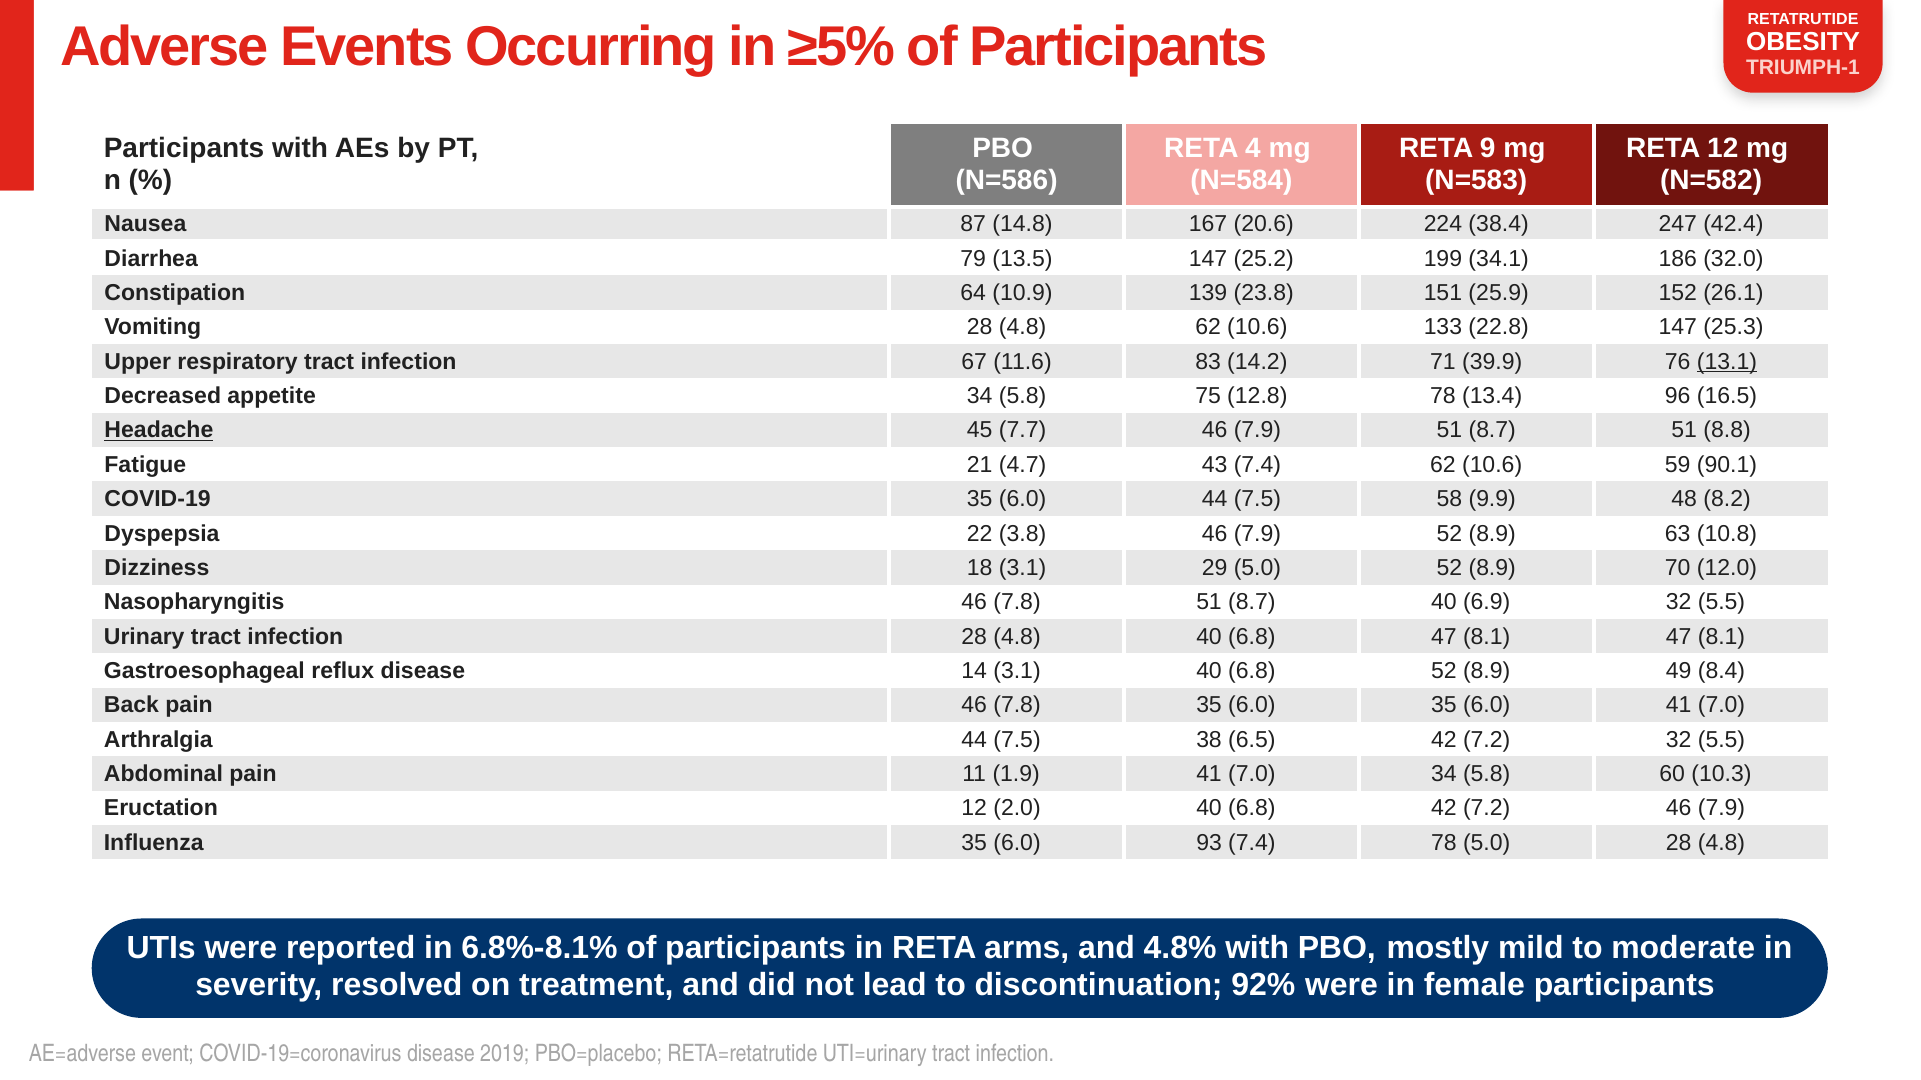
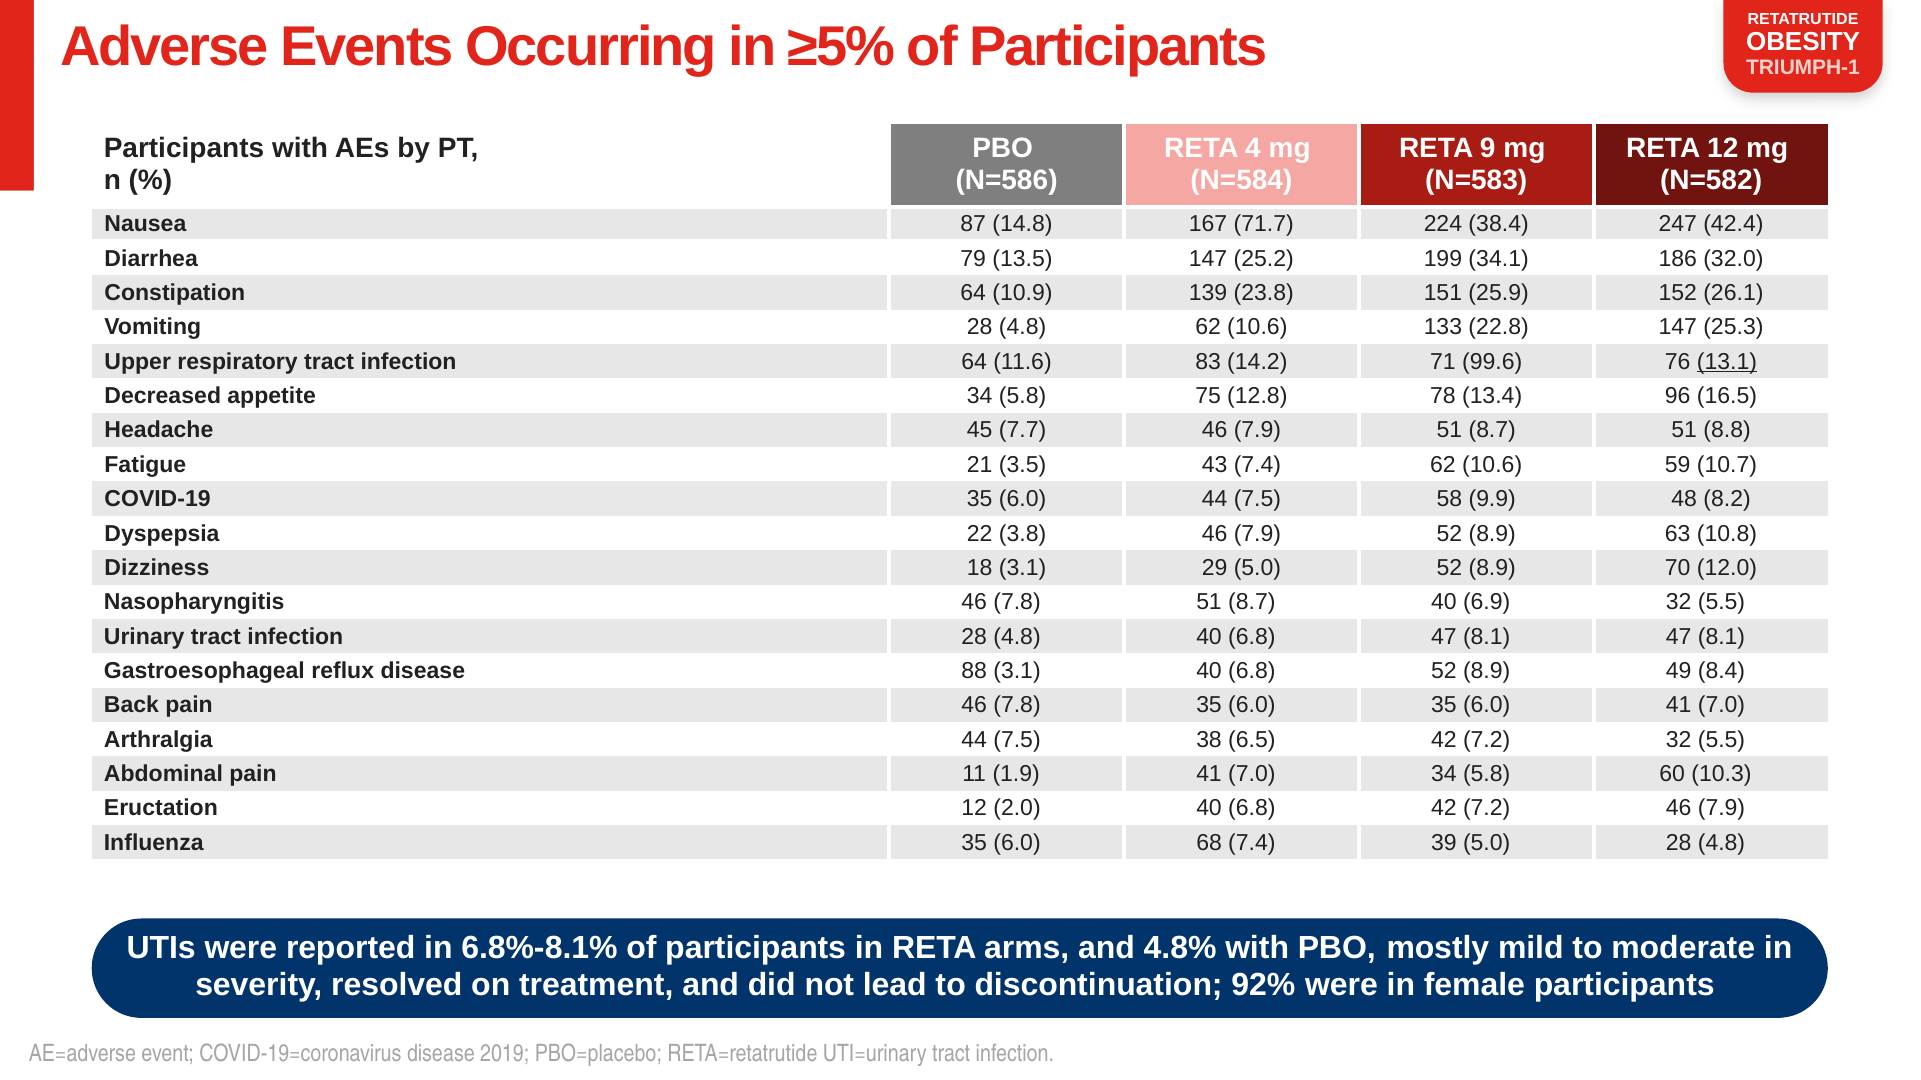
20.6: 20.6 -> 71.7
infection 67: 67 -> 64
39.9: 39.9 -> 99.6
Headache underline: present -> none
4.7: 4.7 -> 3.5
90.1: 90.1 -> 10.7
14: 14 -> 88
93: 93 -> 68
7.4 78: 78 -> 39
